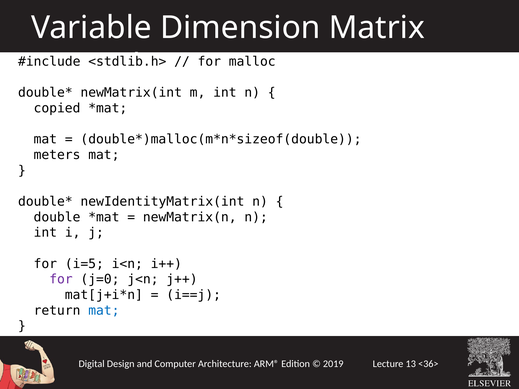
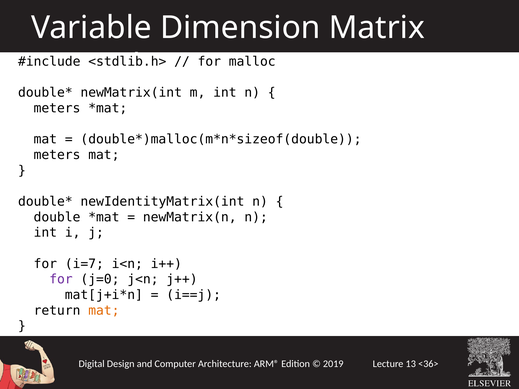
copied at (57, 108): copied -> meters
i=5: i=5 -> i=7
mat at (104, 311) colour: blue -> orange
